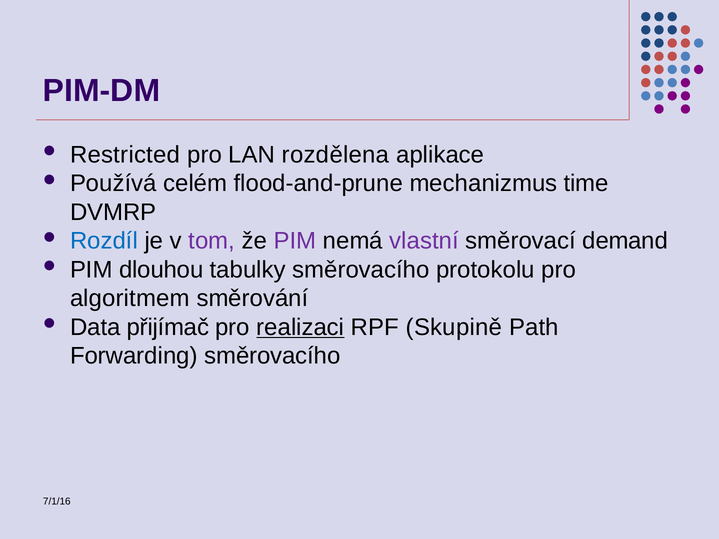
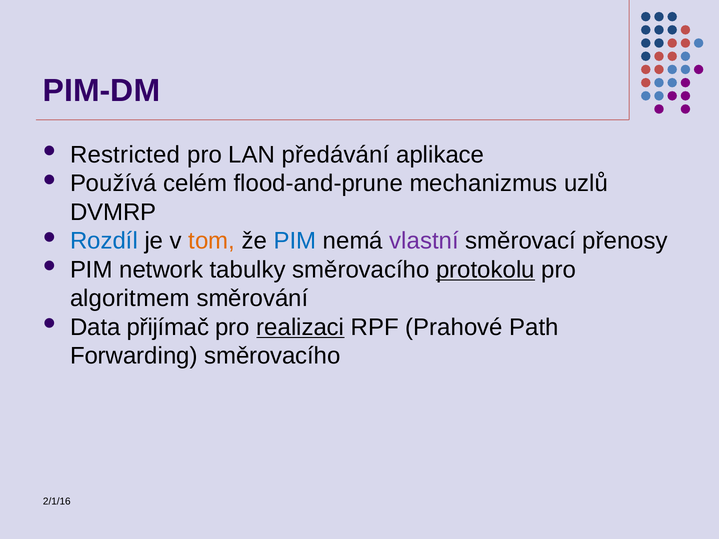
rozdělena: rozdělena -> předávání
time: time -> uzlů
tom colour: purple -> orange
PIM at (295, 241) colour: purple -> blue
demand: demand -> přenosy
dlouhou: dlouhou -> network
protokolu underline: none -> present
Skupině: Skupině -> Prahové
7/1/16: 7/1/16 -> 2/1/16
